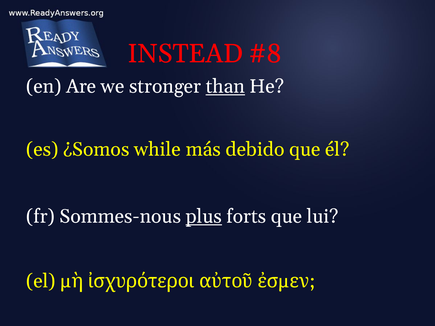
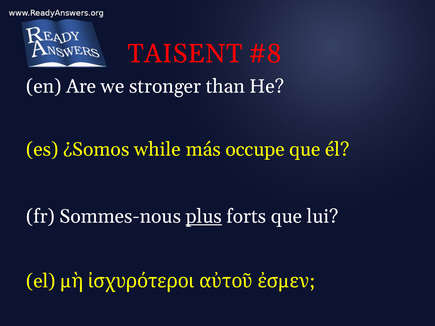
INSTEAD: INSTEAD -> TAISENT
than underline: present -> none
debido: debido -> occupe
